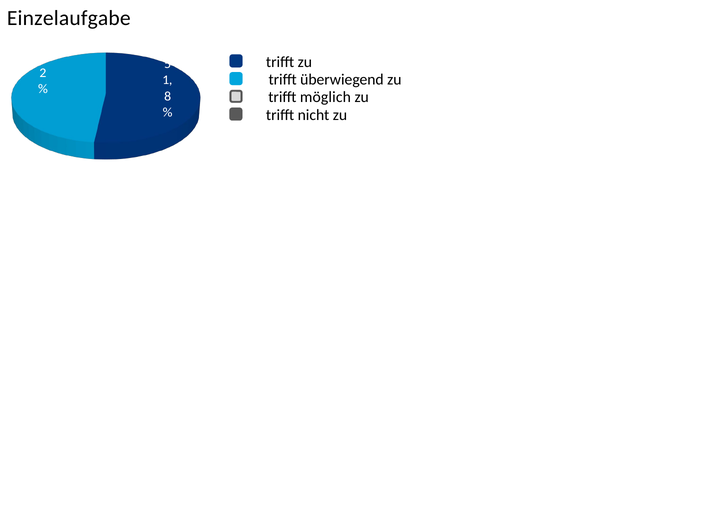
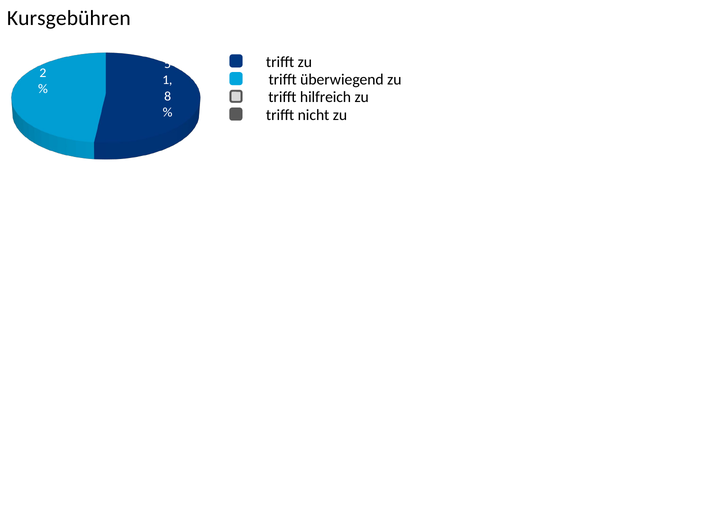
Einzelaufgabe: Einzelaufgabe -> Kursgebühren
möglich: möglich -> hilfreich
